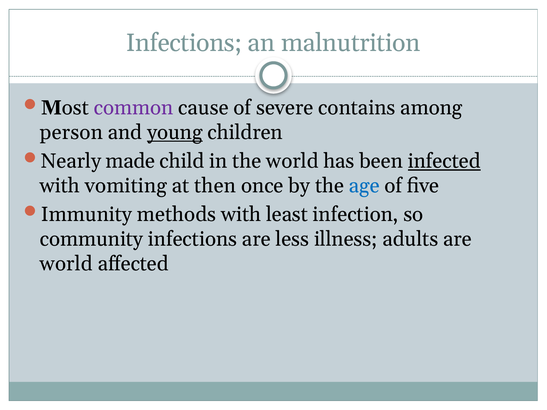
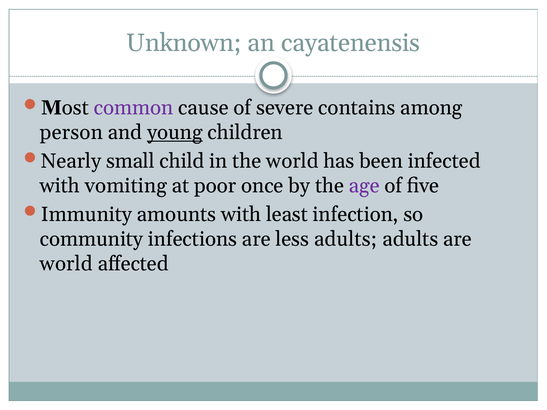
Infections at (184, 43): Infections -> Unknown
malnutrition: malnutrition -> cayatenensis
made: made -> small
infected underline: present -> none
then: then -> poor
age colour: blue -> purple
methods: methods -> amounts
less illness: illness -> adults
